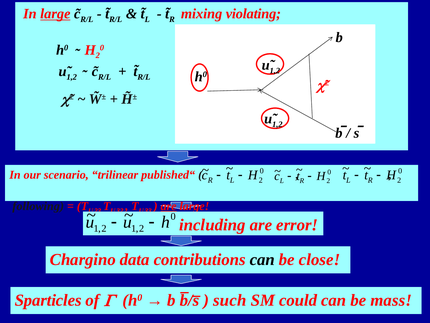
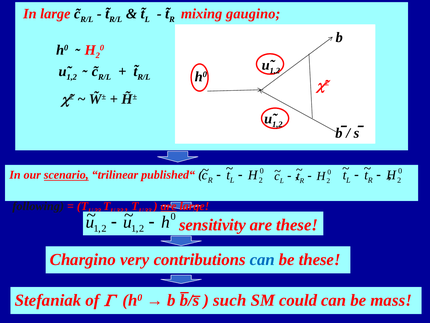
violating: violating -> gaugino
large at (55, 14) underline: present -> none
scenario underline: none -> present
including: including -> sensitivity
are error: error -> these
data: data -> very
can at (262, 259) colour: black -> blue
be close: close -> these
Sparticles: Sparticles -> Stefaniak
